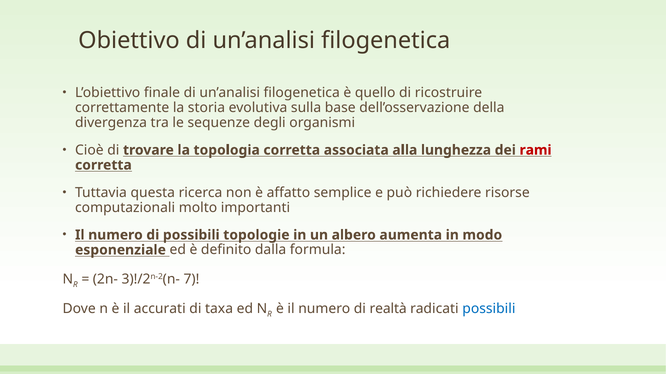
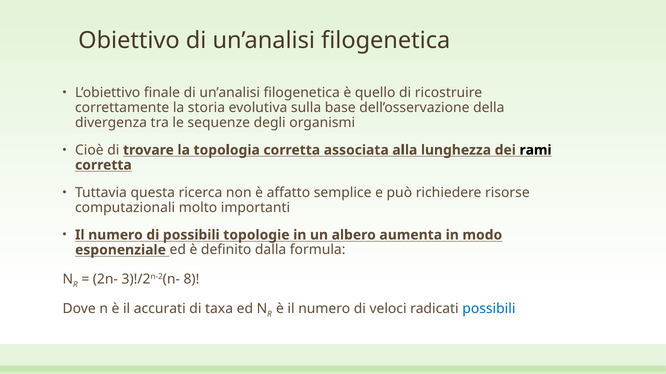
rami colour: red -> black
7: 7 -> 8
realtà: realtà -> veloci
